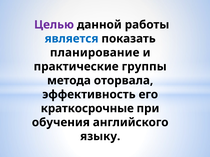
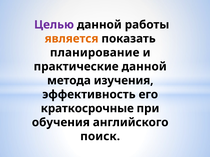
является colour: blue -> orange
практические группы: группы -> данной
оторвала: оторвала -> изучения
языку: языку -> поиск
